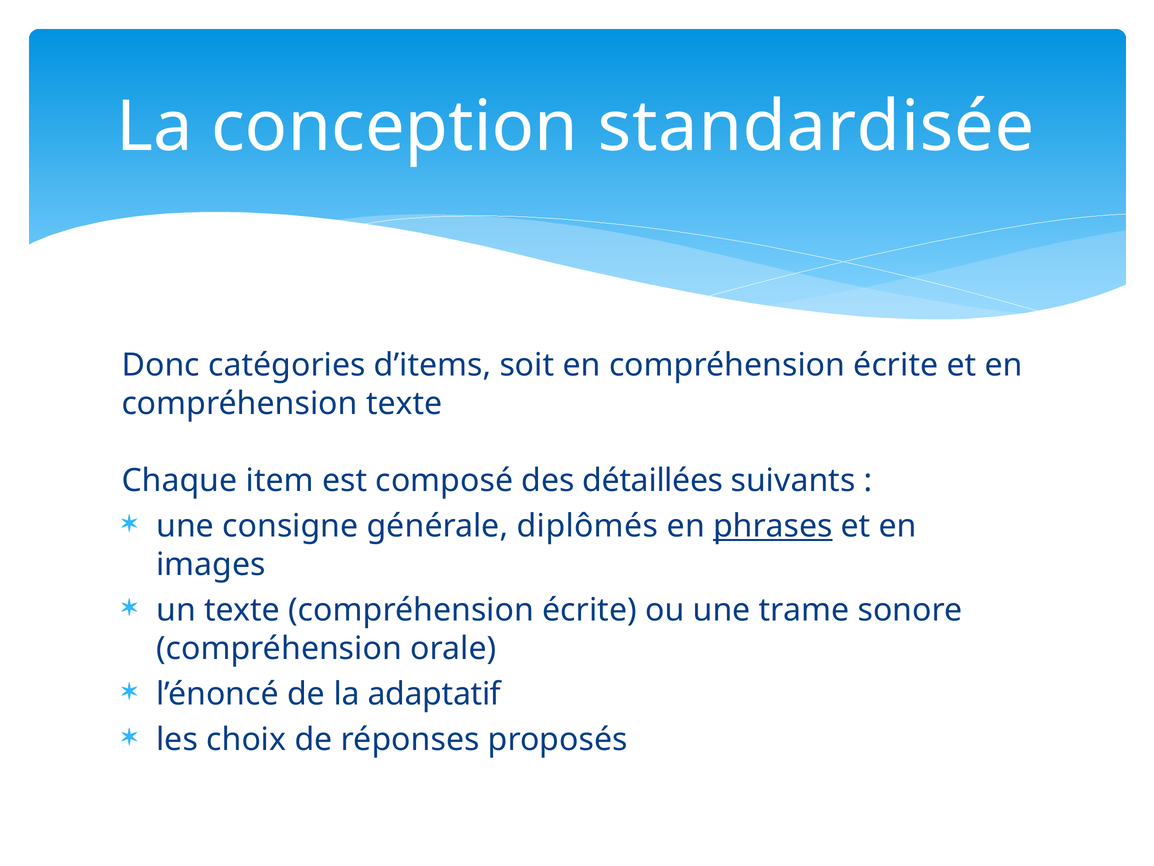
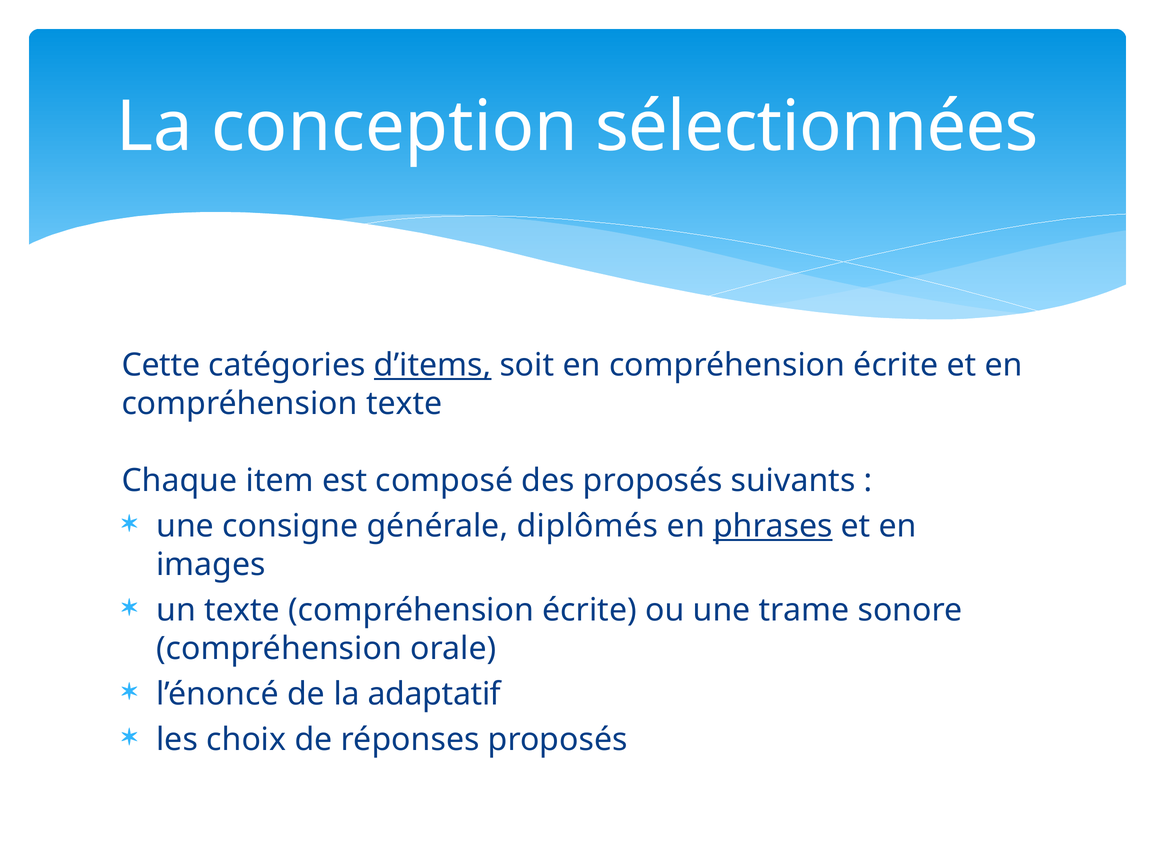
standardisée: standardisée -> sélectionnées
Donc: Donc -> Cette
d’items underline: none -> present
des détaillées: détaillées -> proposés
